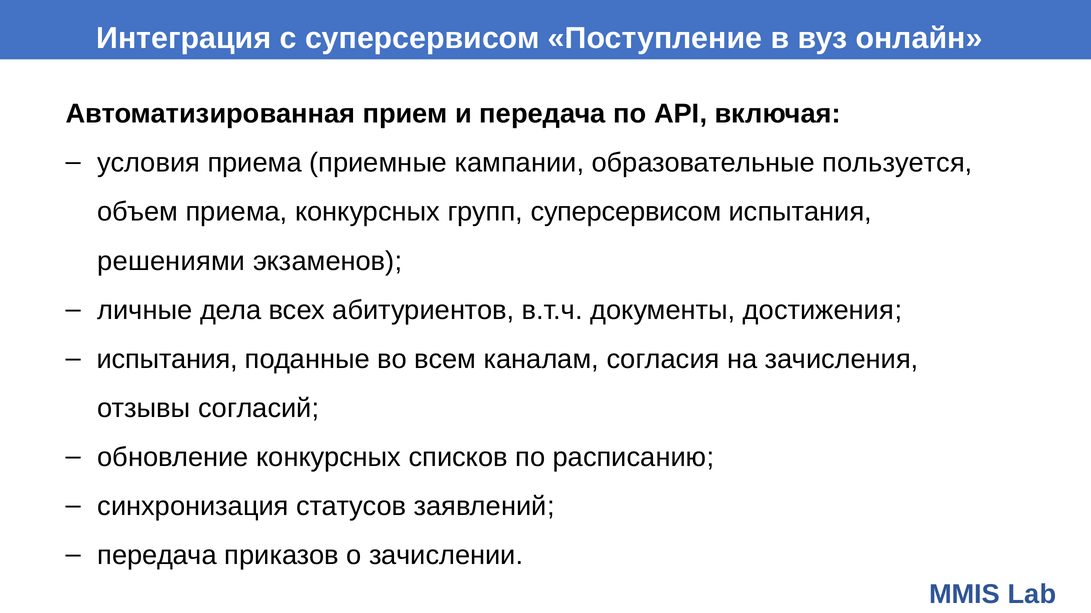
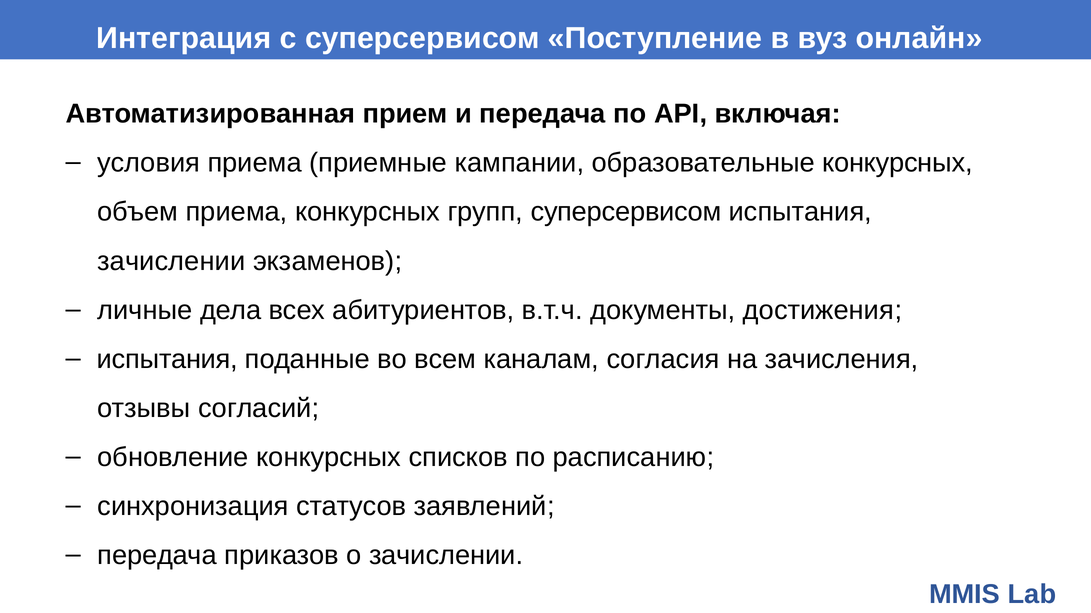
образовательные пользуется: пользуется -> конкурсных
решениями at (171, 261): решениями -> зачислении
